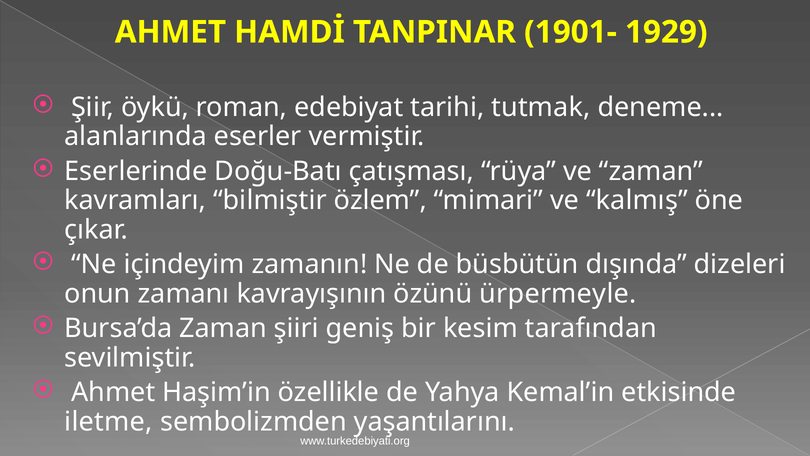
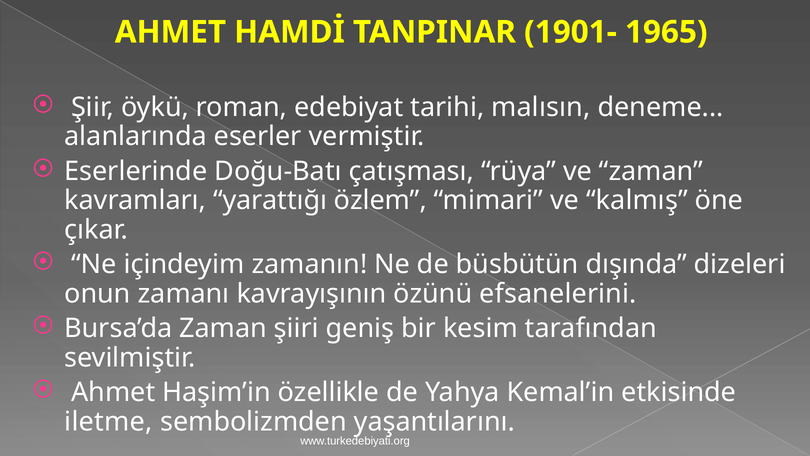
1929: 1929 -> 1965
tutmak: tutmak -> malısın
bilmiştir: bilmiştir -> yarattığı
ürpermeyle: ürpermeyle -> efsanelerini
